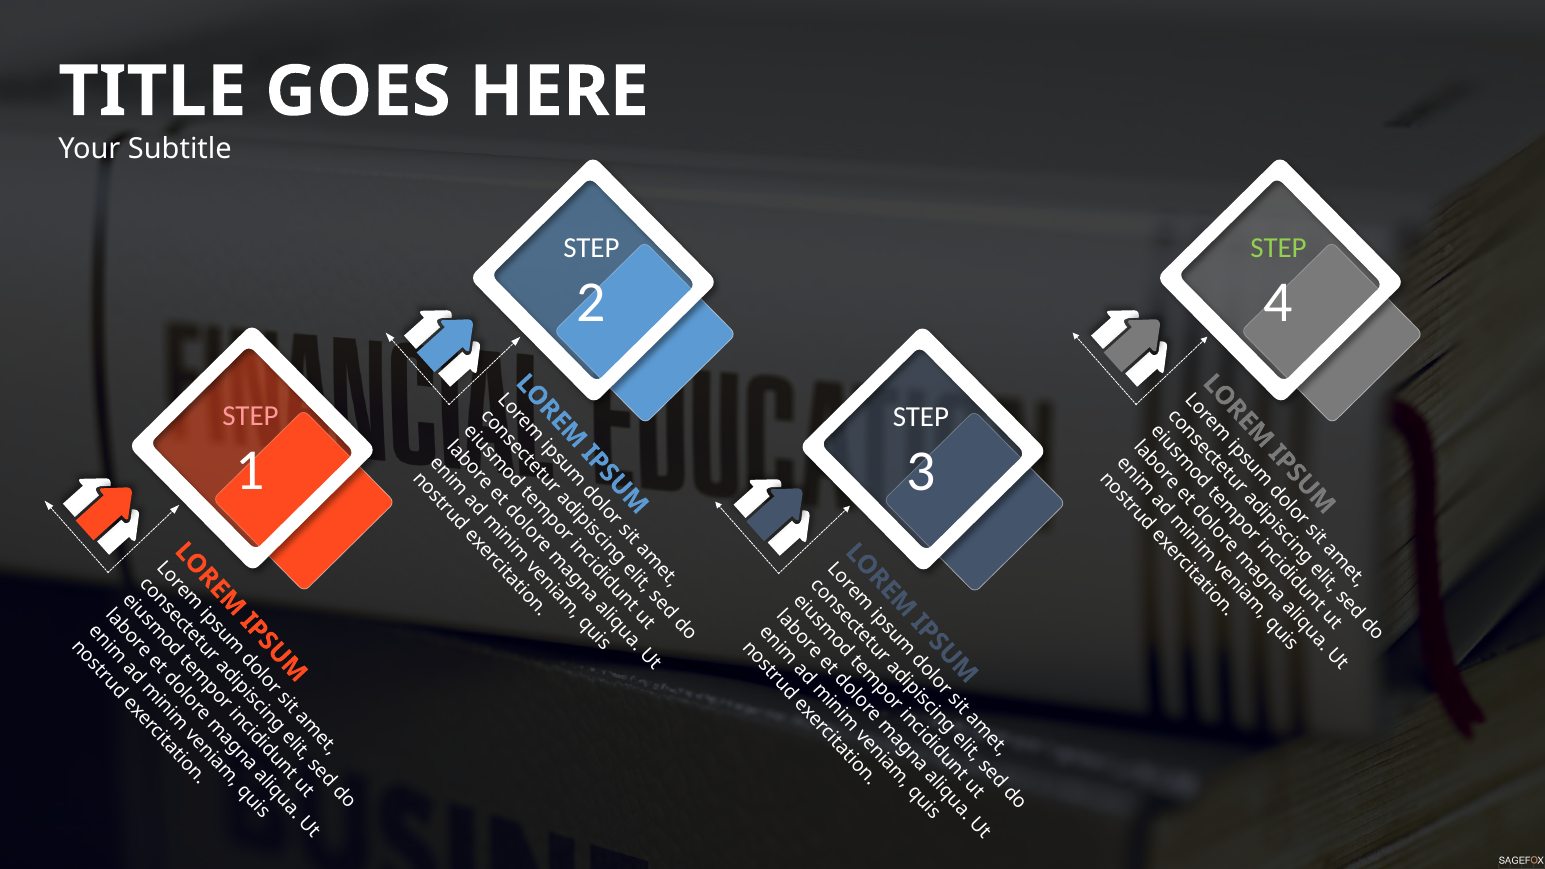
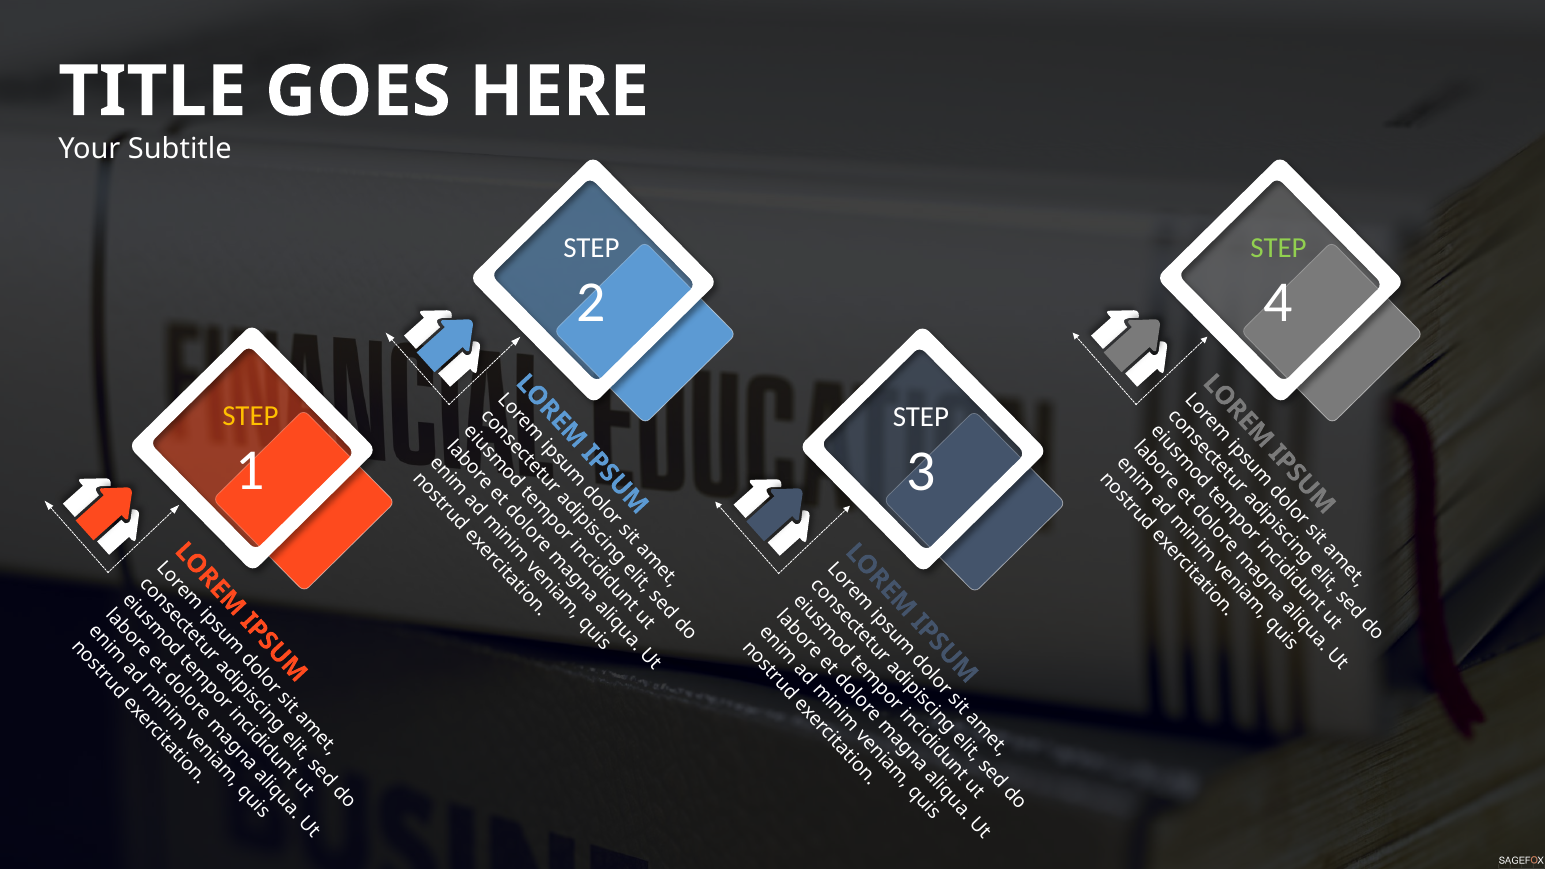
STEP at (250, 416) colour: pink -> yellow
